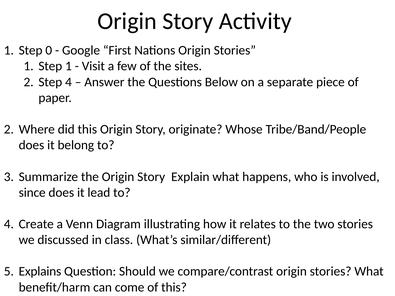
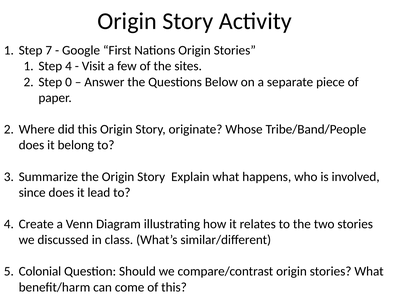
0: 0 -> 7
Step 1: 1 -> 4
Step 4: 4 -> 0
Explains: Explains -> Colonial
